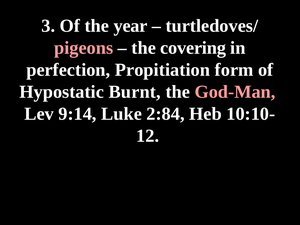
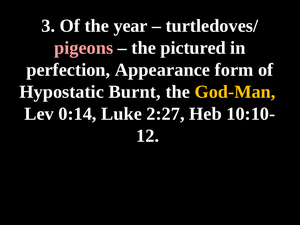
covering: covering -> pictured
Propitiation: Propitiation -> Appearance
God-Man colour: pink -> yellow
9:14: 9:14 -> 0:14
2:84: 2:84 -> 2:27
